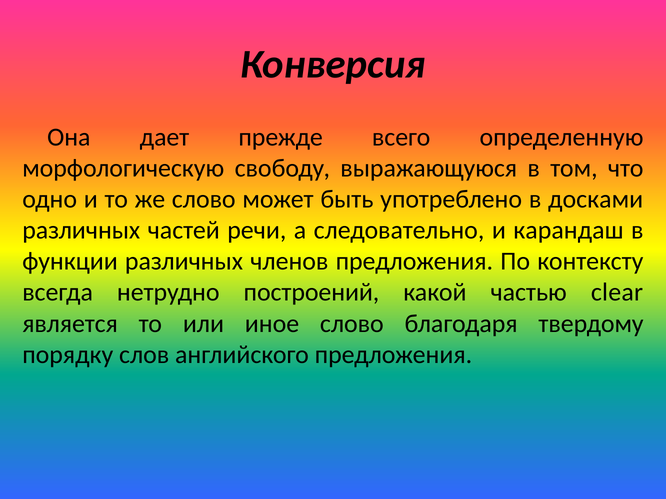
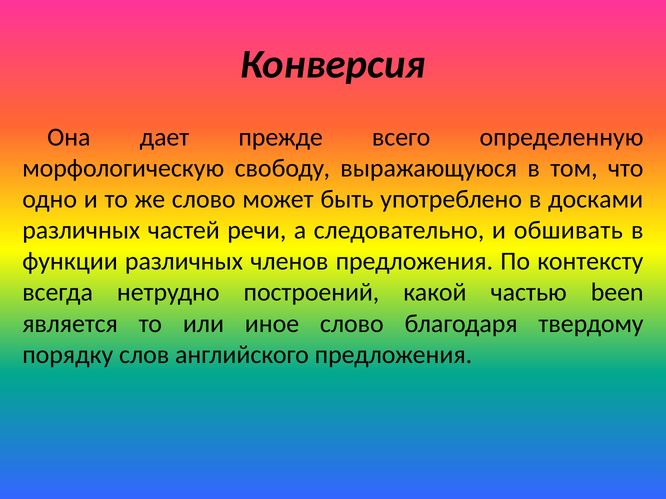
карандаш: карандаш -> обшивать
clear: clear -> been
